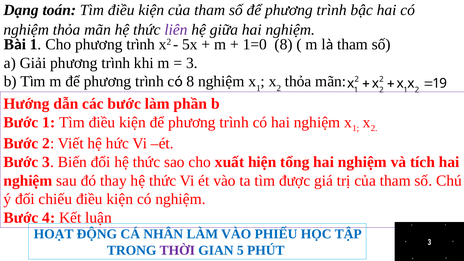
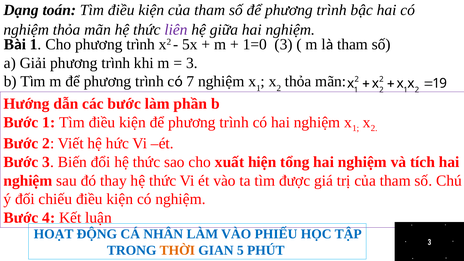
1=0 8: 8 -> 3
có 8: 8 -> 7
THỜI colour: purple -> orange
